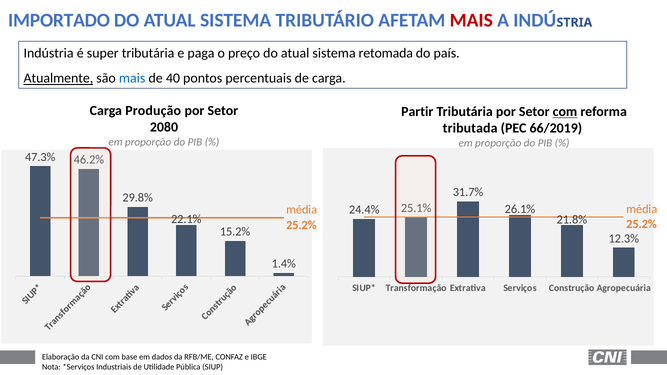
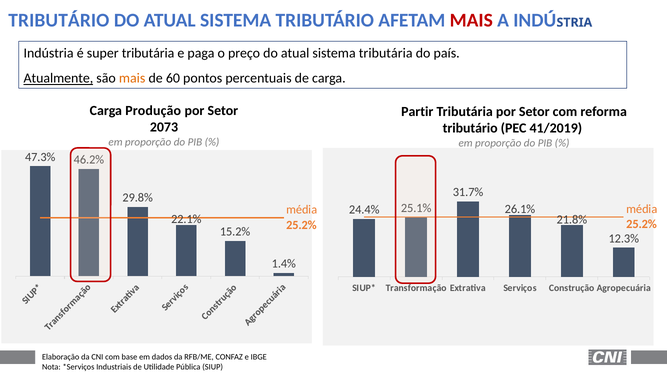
IMPORTADO at (59, 20): IMPORTADO -> TRIBUTÁRIO
sistema retomada: retomada -> tributária
mais at (132, 78) colour: blue -> orange
40: 40 -> 60
com at (565, 112) underline: present -> none
2080: 2080 -> 2073
tributada at (470, 128): tributada -> tributário
66/2019: 66/2019 -> 41/2019
